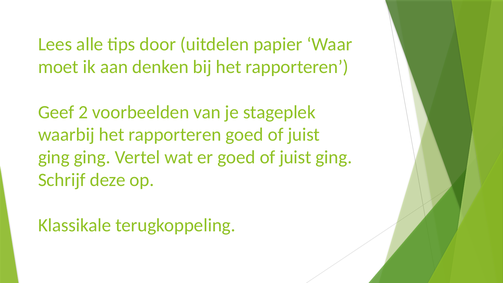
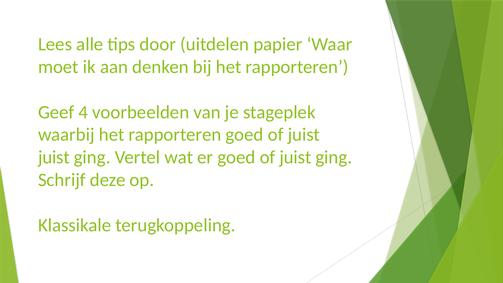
2: 2 -> 4
ging at (54, 157): ging -> juist
